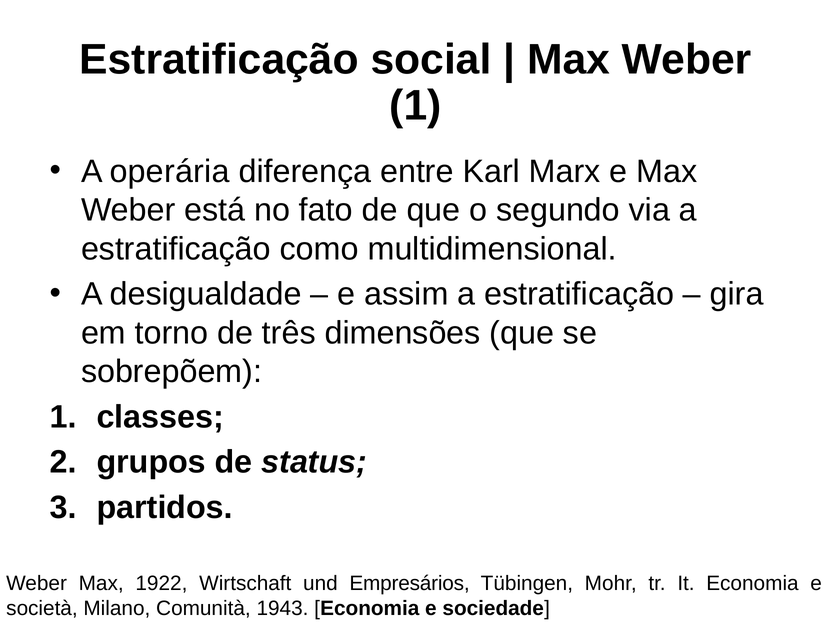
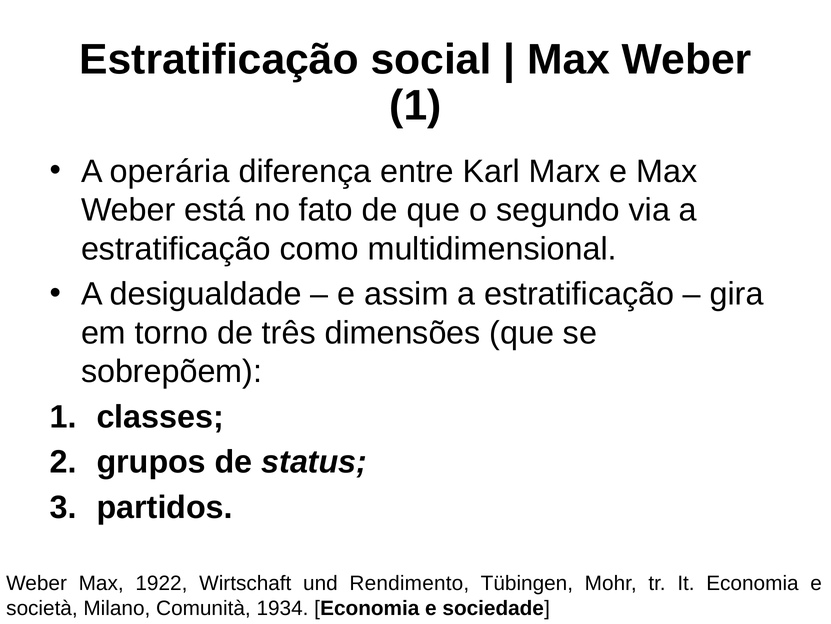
Empresários: Empresários -> Rendimento
1943: 1943 -> 1934
